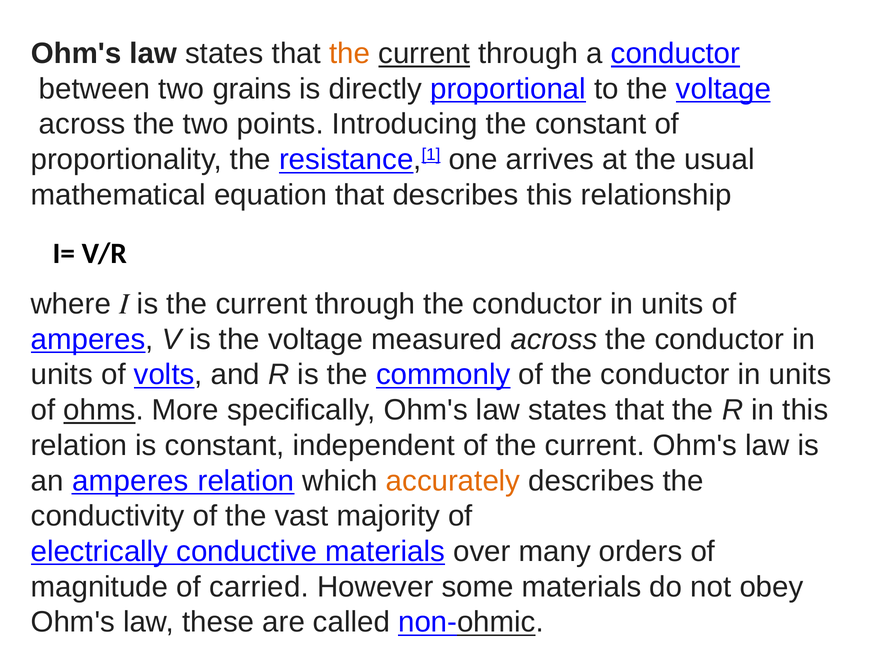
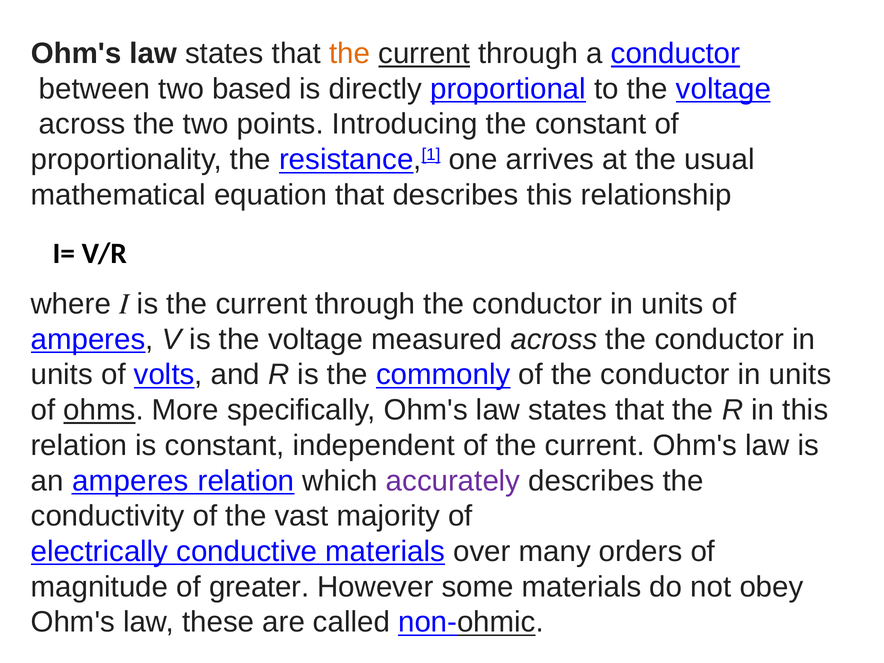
grains: grains -> based
accurately colour: orange -> purple
carried: carried -> greater
